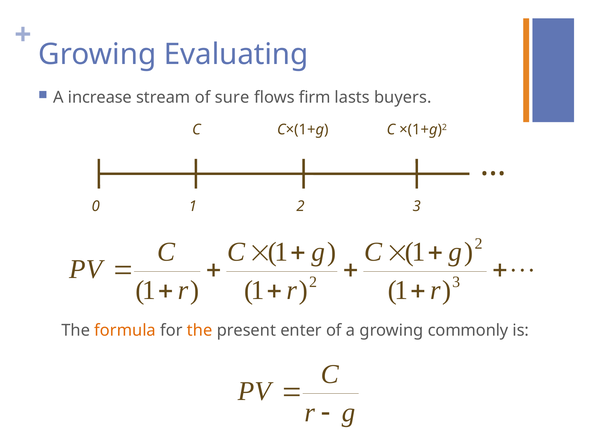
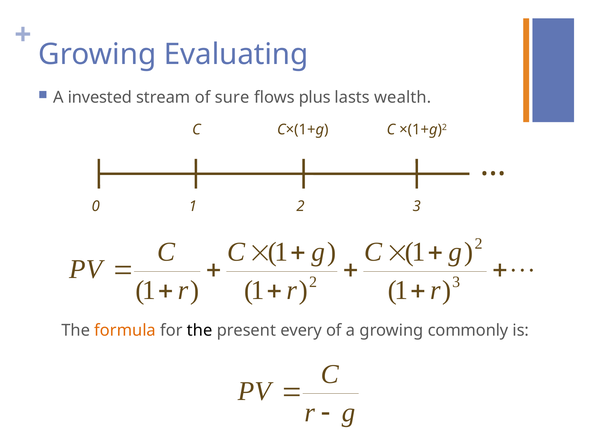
increase: increase -> invested
firm: firm -> plus
buyers: buyers -> wealth
the at (200, 330) colour: orange -> black
enter: enter -> every
